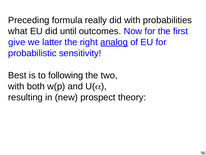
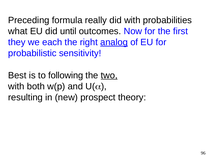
give: give -> they
latter: latter -> each
two underline: none -> present
